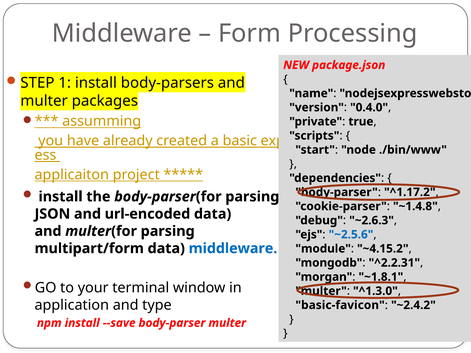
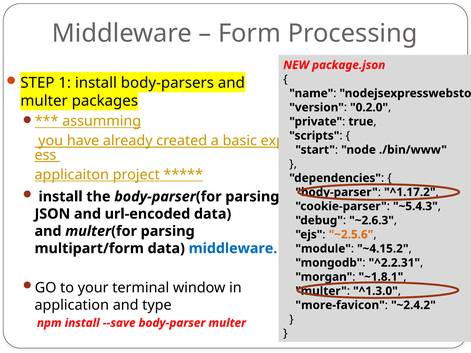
0.4.0: 0.4.0 -> 0.2.0
~1.4.8: ~1.4.8 -> ~5.4.3
~2.5.6 colour: blue -> orange
basic-favicon: basic-favicon -> more-favicon
